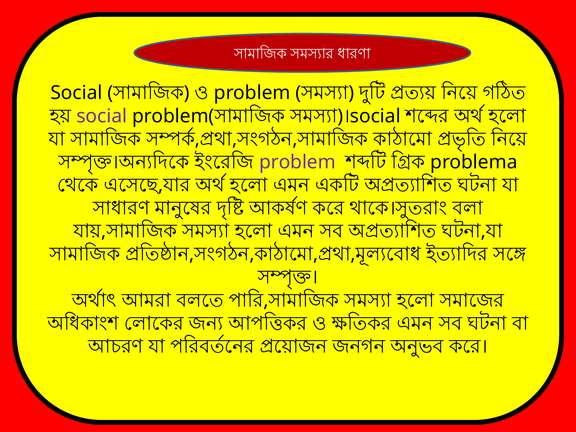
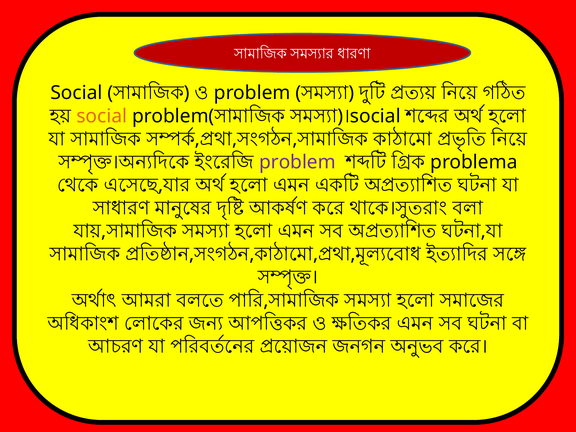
social at (102, 116) colour: purple -> orange
